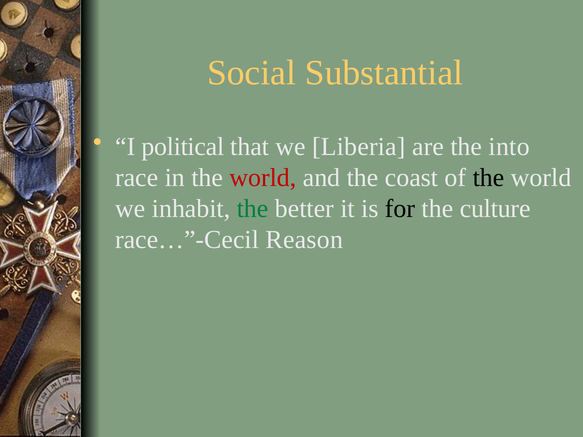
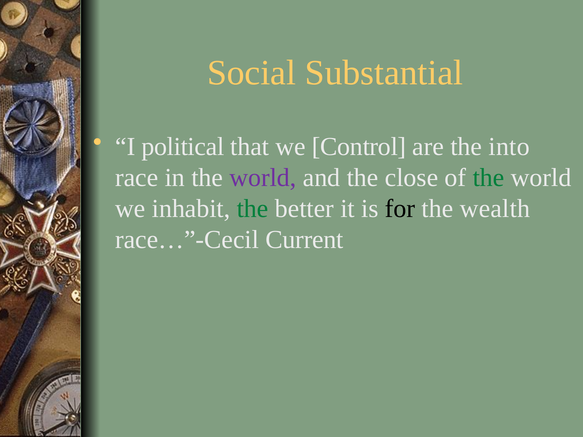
Liberia: Liberia -> Control
world at (263, 178) colour: red -> purple
coast: coast -> close
the at (488, 178) colour: black -> green
culture: culture -> wealth
Reason: Reason -> Current
